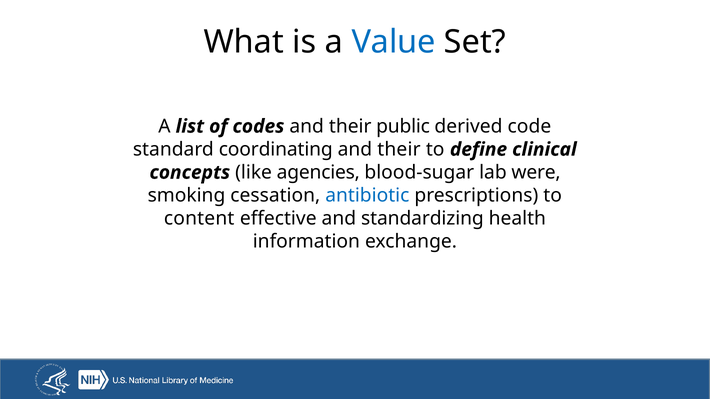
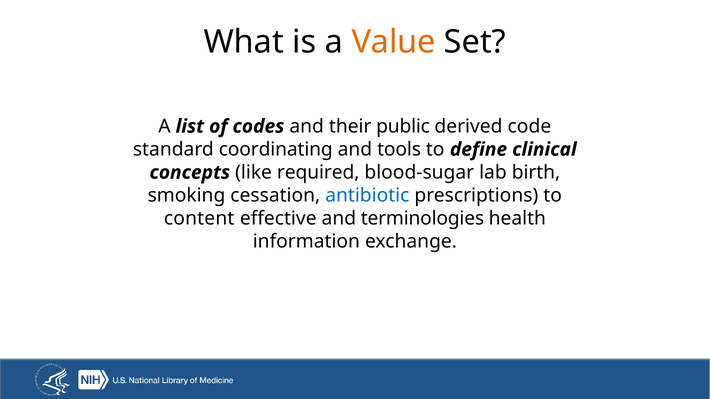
Value colour: blue -> orange
their at (399, 150): their -> tools
agencies: agencies -> required
were: were -> birth
standardizing: standardizing -> terminologies
